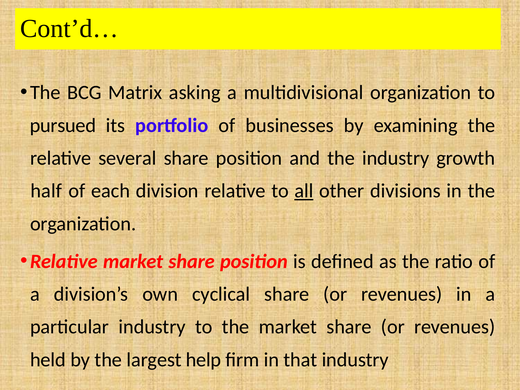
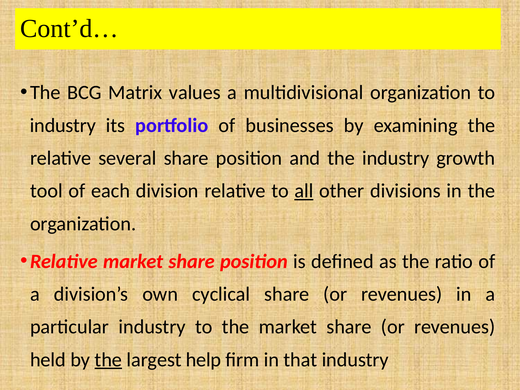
asking: asking -> values
pursued at (63, 125): pursued -> industry
half: half -> tool
the at (108, 360) underline: none -> present
